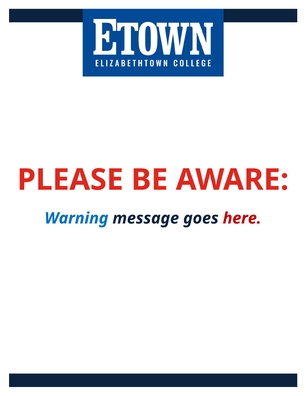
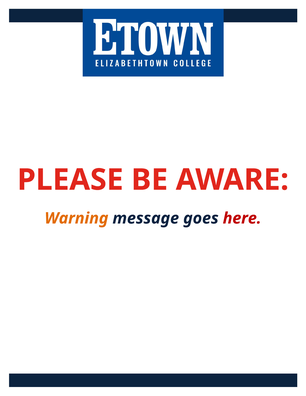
Warning colour: blue -> orange
